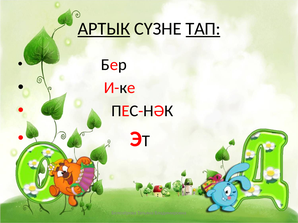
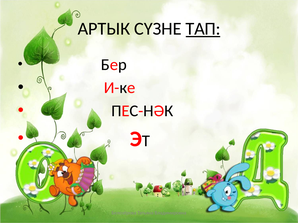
АРТЫК underline: present -> none
